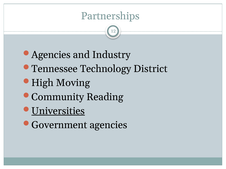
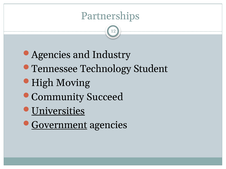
District: District -> Student
Reading: Reading -> Succeed
Government underline: none -> present
